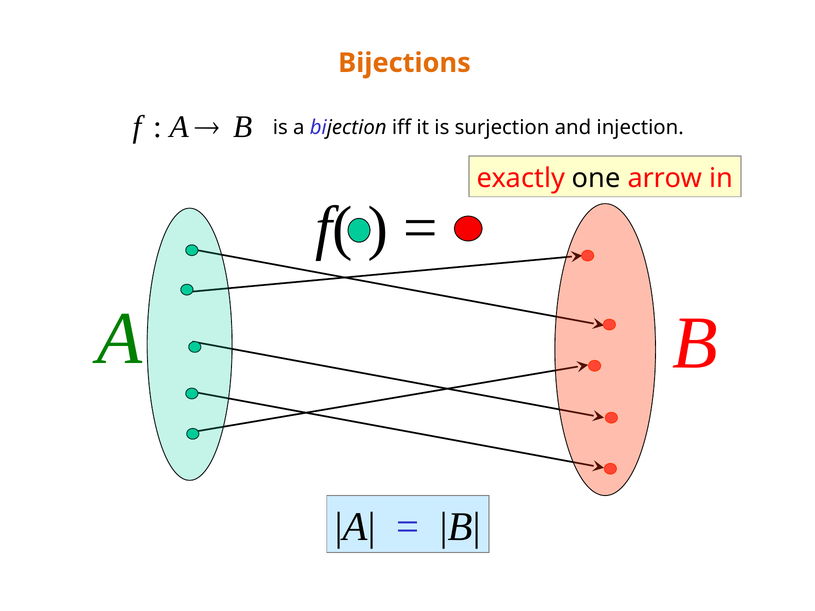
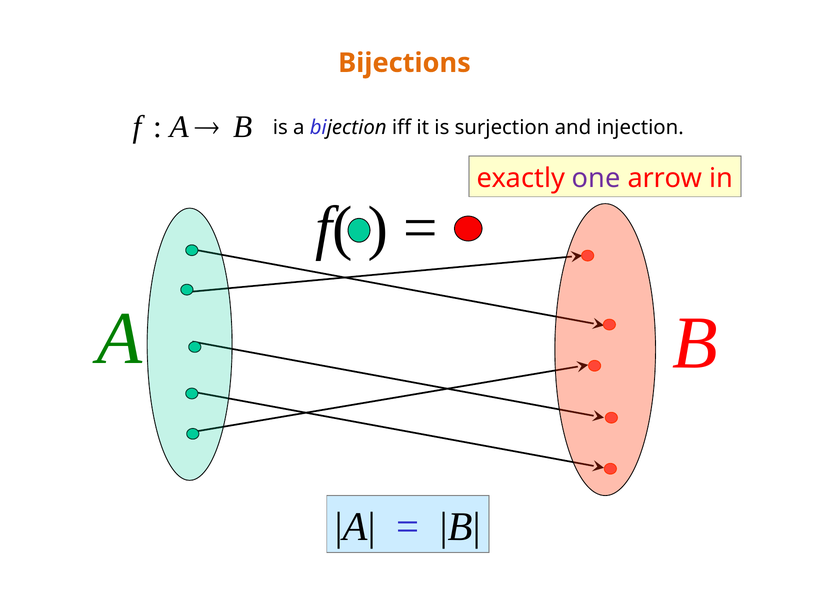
one colour: black -> purple
